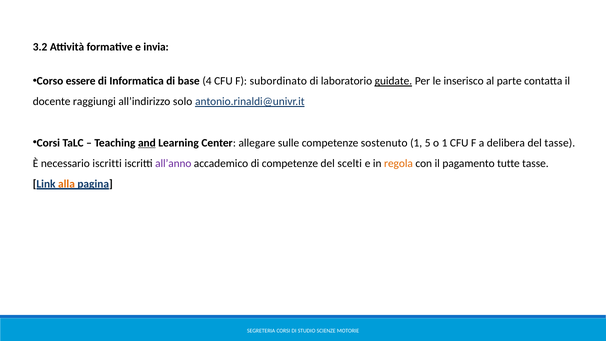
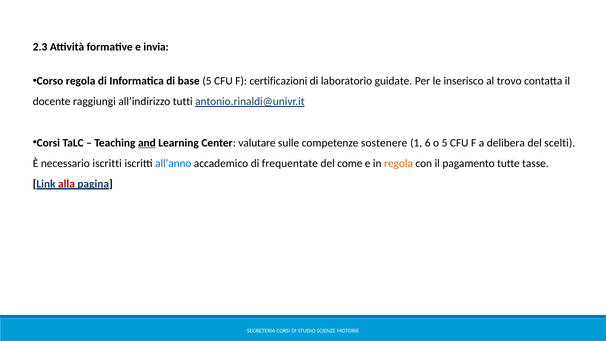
3.2: 3.2 -> 2.3
Corso essere: essere -> regola
base 4: 4 -> 5
subordinato: subordinato -> certificazioni
guidate underline: present -> none
parte: parte -> trovo
solo: solo -> tutti
allegare: allegare -> valutare
sostenuto: sostenuto -> sostenere
5: 5 -> 6
o 1: 1 -> 5
del tasse: tasse -> scelti
all’anno colour: purple -> blue
di competenze: competenze -> frequentate
scelti: scelti -> come
alla colour: orange -> red
